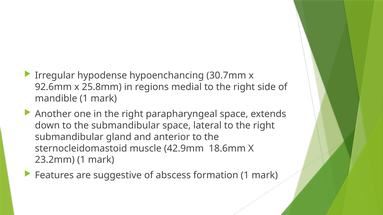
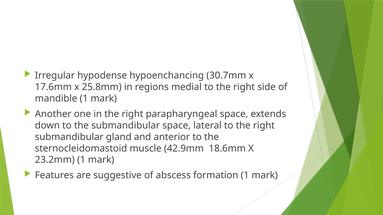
92.6mm: 92.6mm -> 17.6mm
